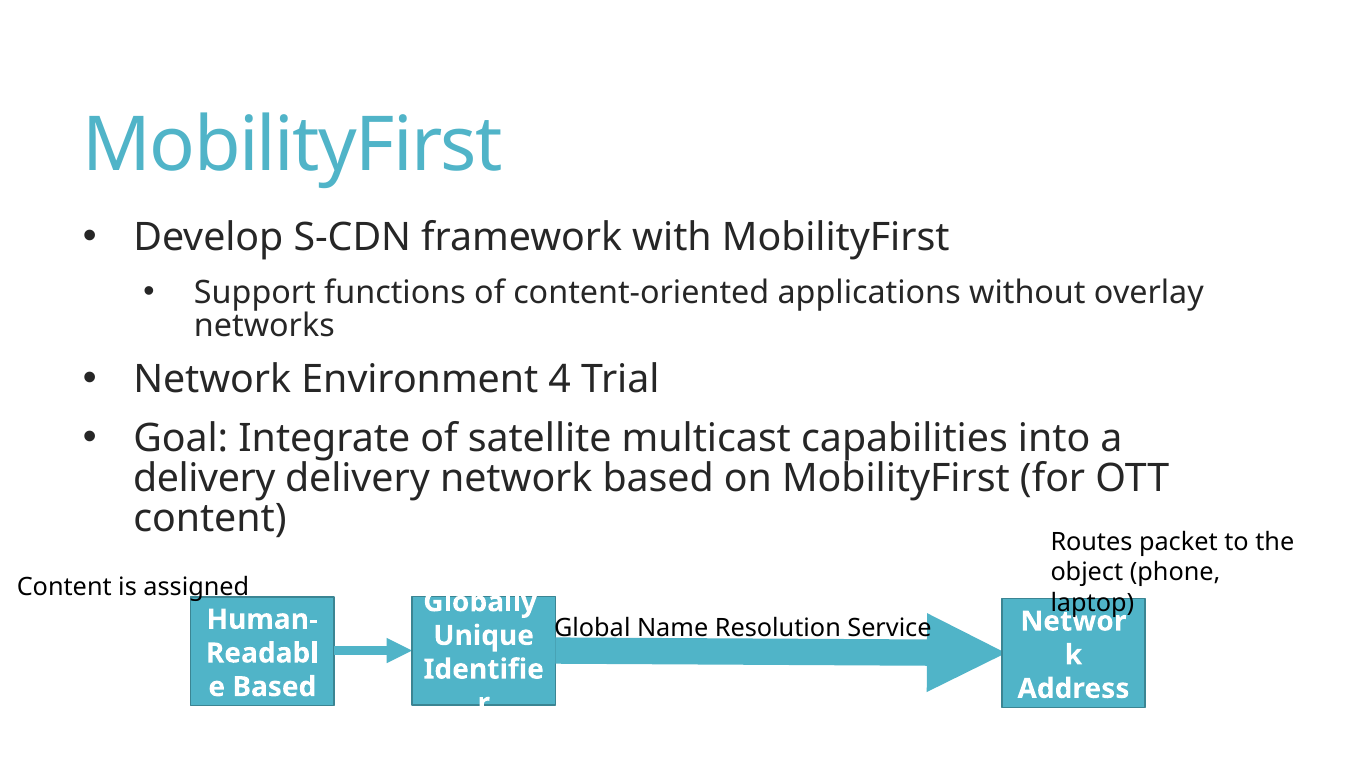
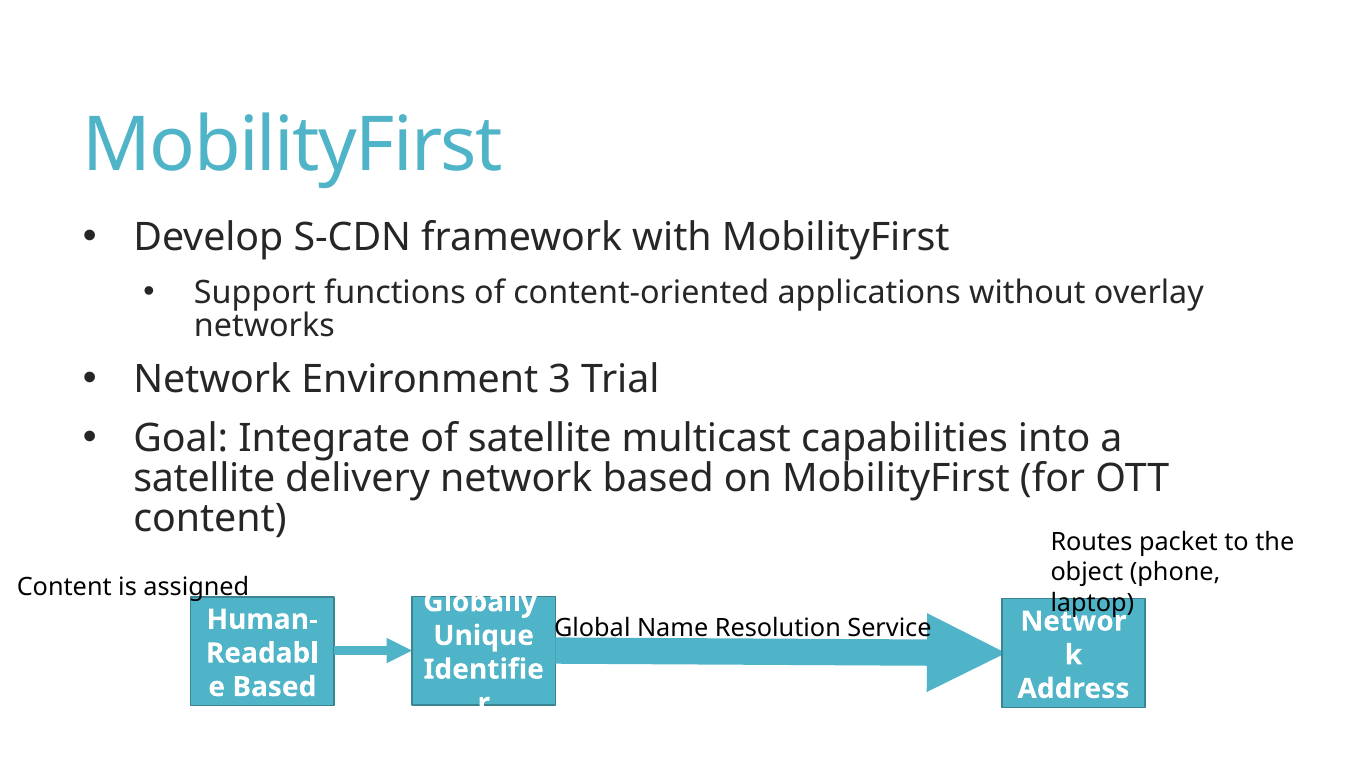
4: 4 -> 3
delivery at (204, 479): delivery -> satellite
